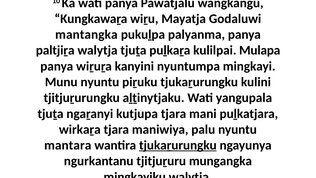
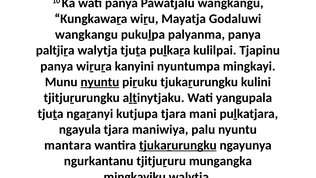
mantangka at (86, 34): mantangka -> wangkangu
Mulapa: Mulapa -> Tjapinu
nyuntu at (100, 82) underline: none -> present
wirkaṟa: wirkaṟa -> ngayula
